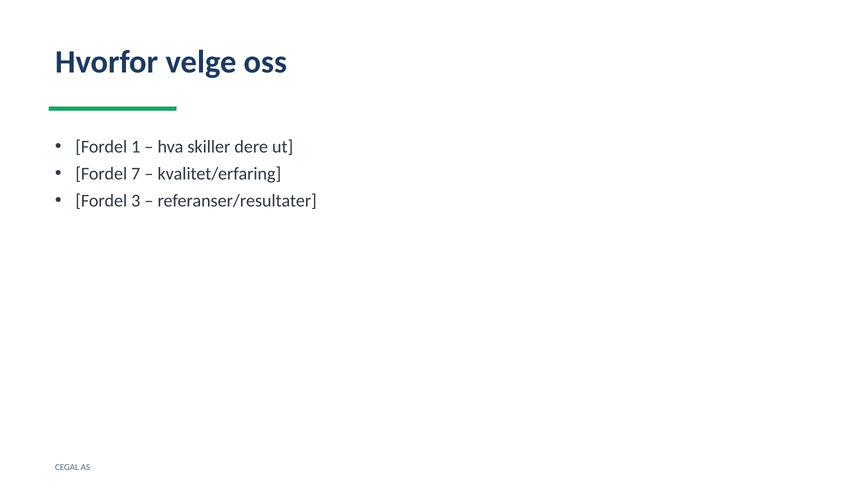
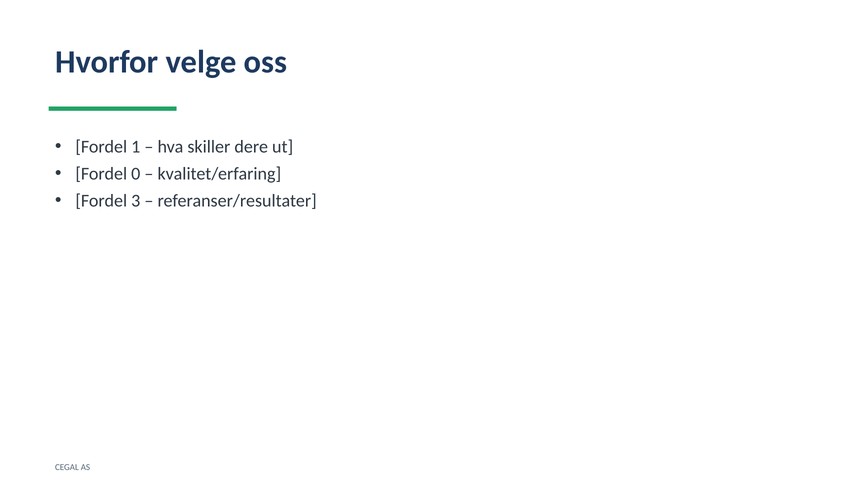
7: 7 -> 0
